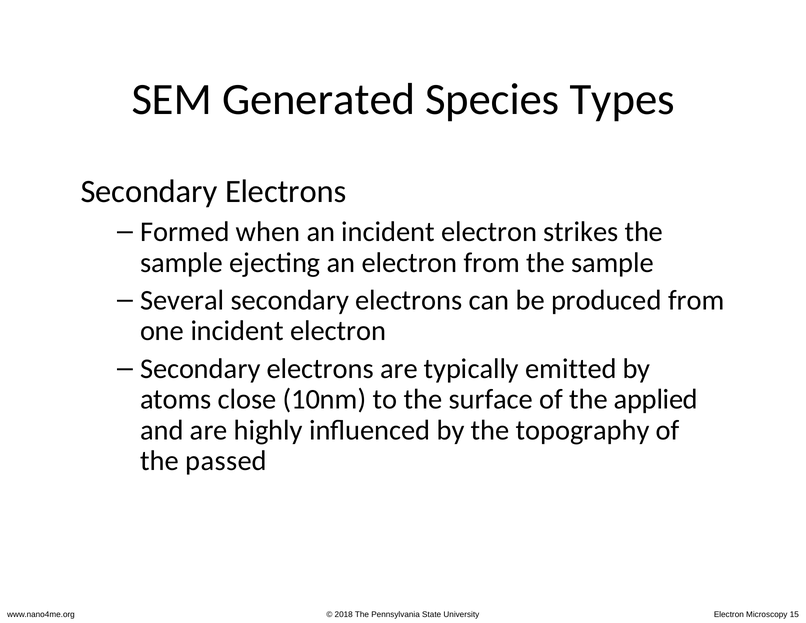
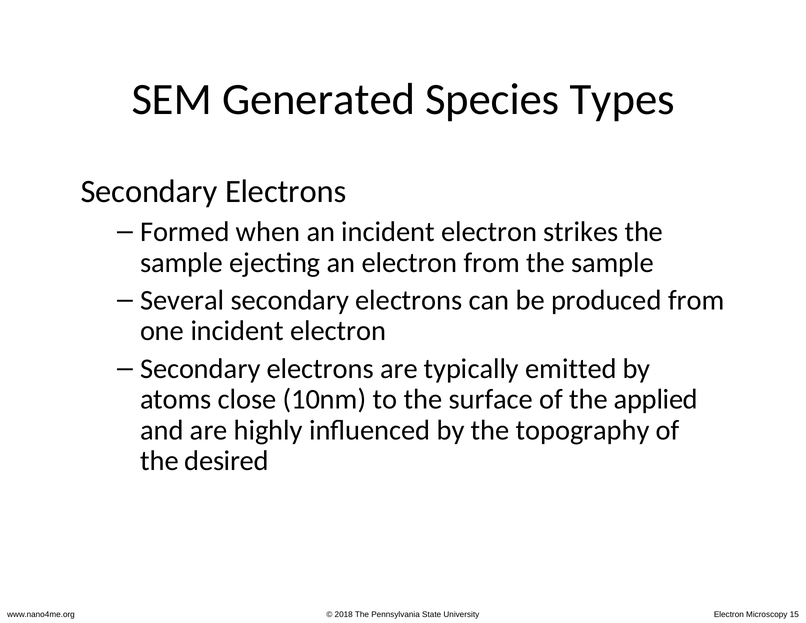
passed: passed -> desired
